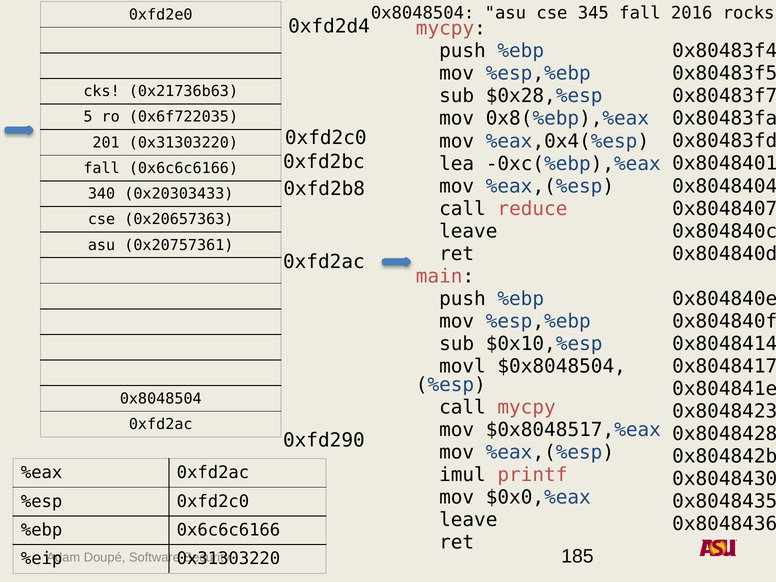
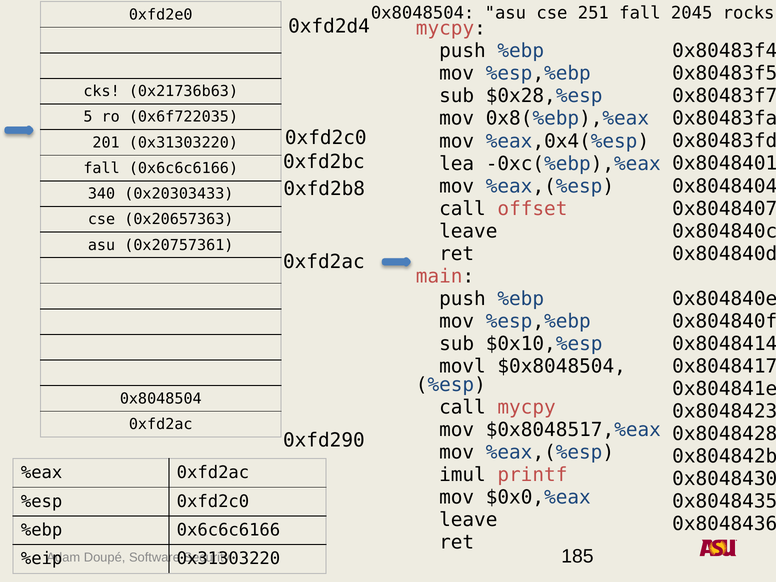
345: 345 -> 251
2016: 2016 -> 2045
reduce: reduce -> offset
